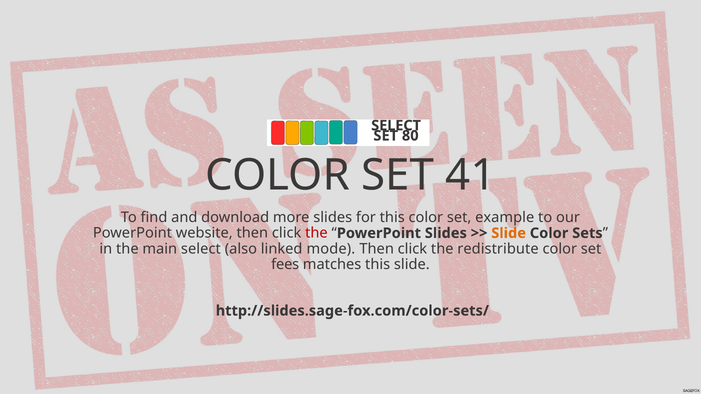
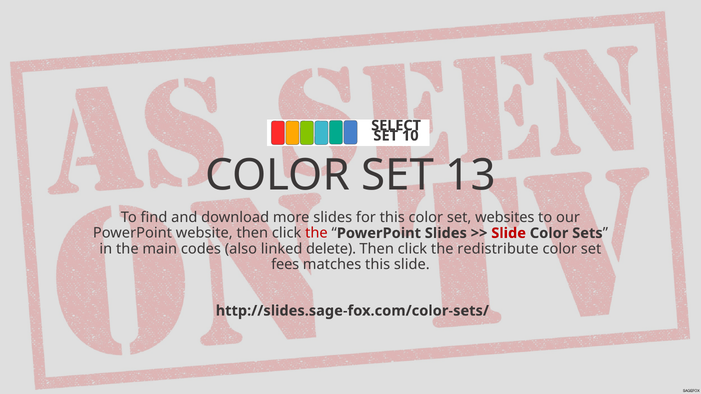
80: 80 -> 10
41: 41 -> 13
example: example -> websites
Slide at (509, 233) colour: orange -> red
main select: select -> codes
mode: mode -> delete
